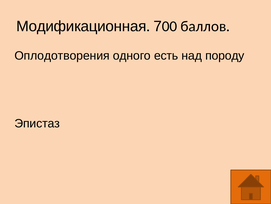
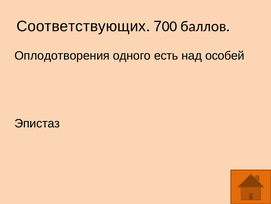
Модификационная: Модификационная -> Соответствующих
породу: породу -> особей
